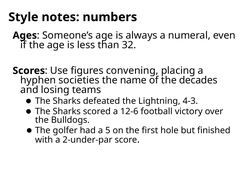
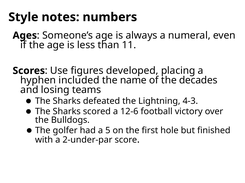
32: 32 -> 11
convening: convening -> developed
societies: societies -> included
